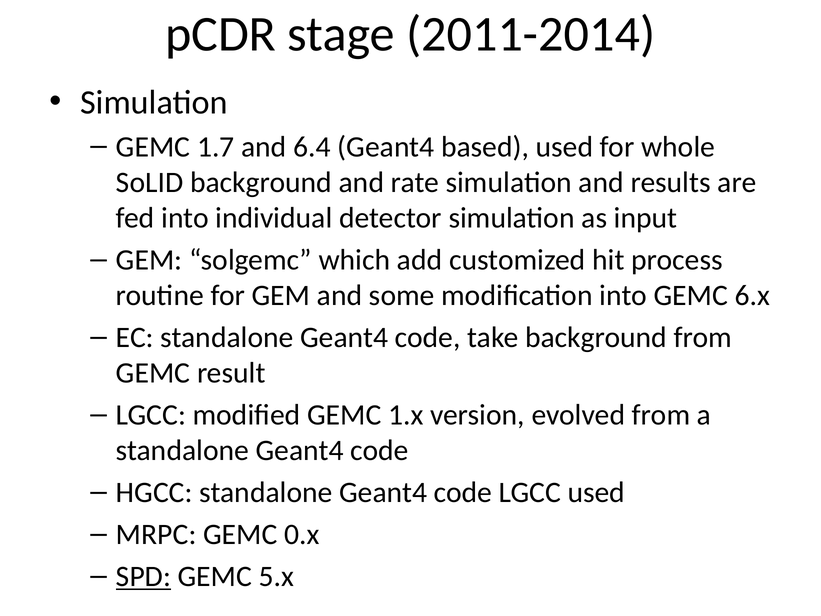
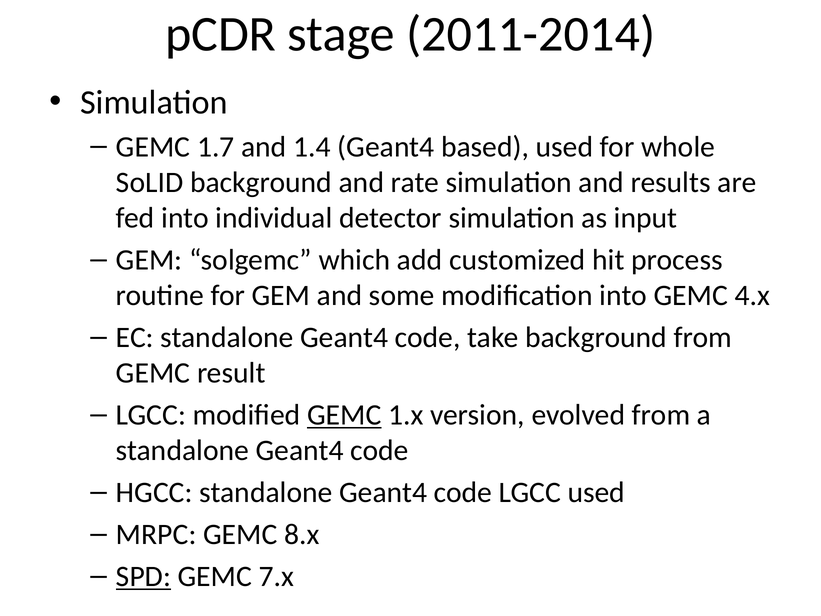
6.4: 6.4 -> 1.4
6.x: 6.x -> 4.x
GEMC at (344, 415) underline: none -> present
0.x: 0.x -> 8.x
5.x: 5.x -> 7.x
